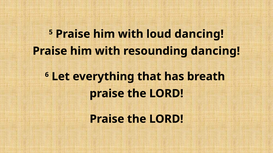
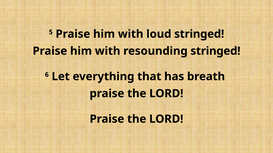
loud dancing: dancing -> stringed
resounding dancing: dancing -> stringed
